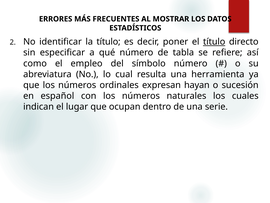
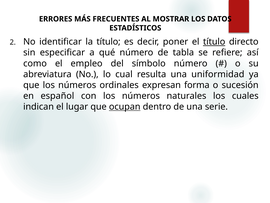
herramienta: herramienta -> uniformidad
hayan: hayan -> forma
ocupan underline: none -> present
